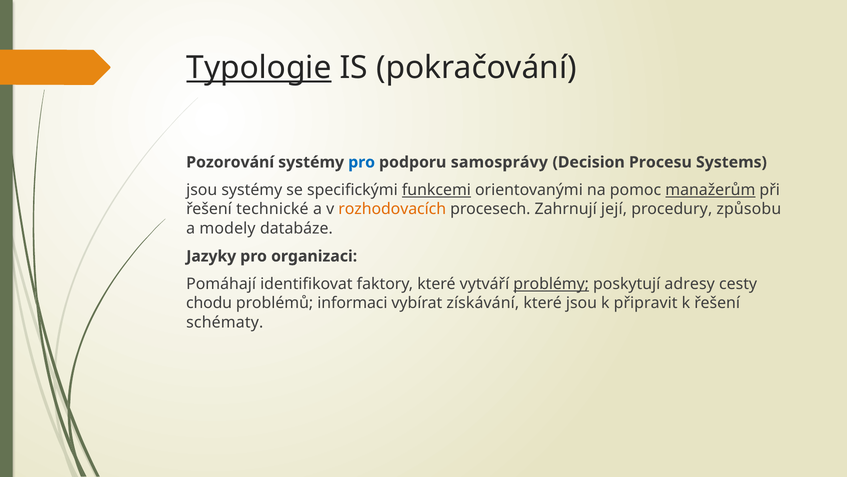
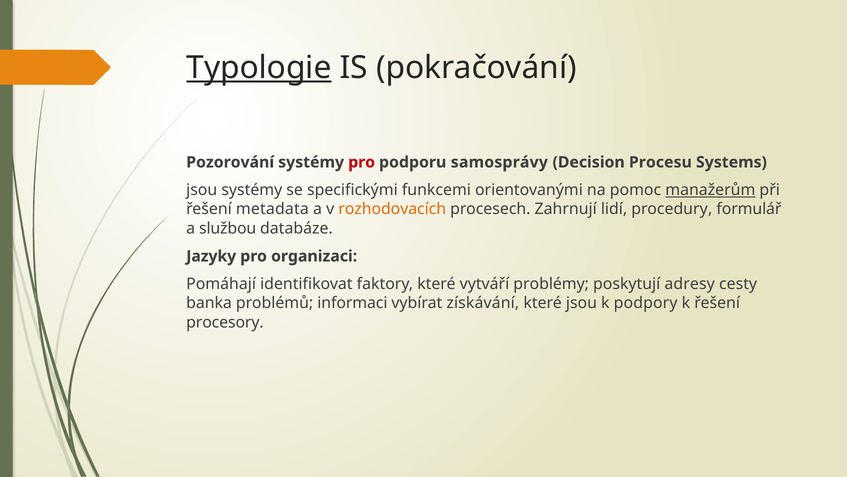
pro at (362, 162) colour: blue -> red
funkcemi underline: present -> none
technické: technické -> metadata
její: její -> lidí
způsobu: způsobu -> formulář
modely: modely -> službou
problémy underline: present -> none
chodu: chodu -> banka
připravit: připravit -> podpory
schématy: schématy -> procesory
